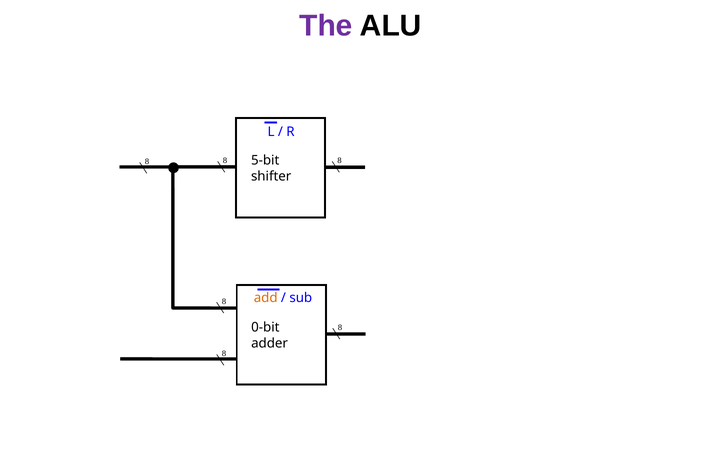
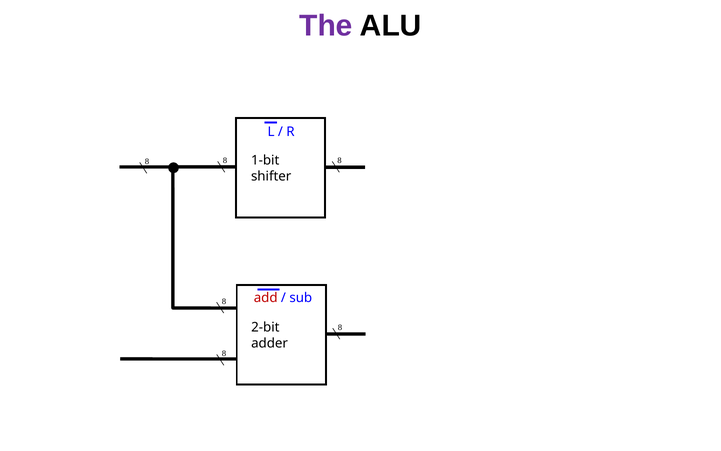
5-bit: 5-bit -> 1-bit
add colour: orange -> red
0-bit: 0-bit -> 2-bit
